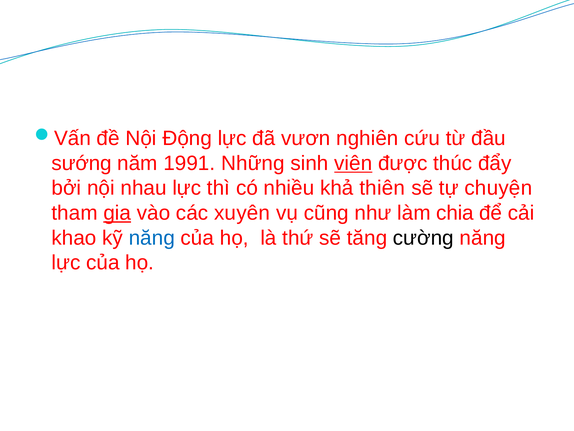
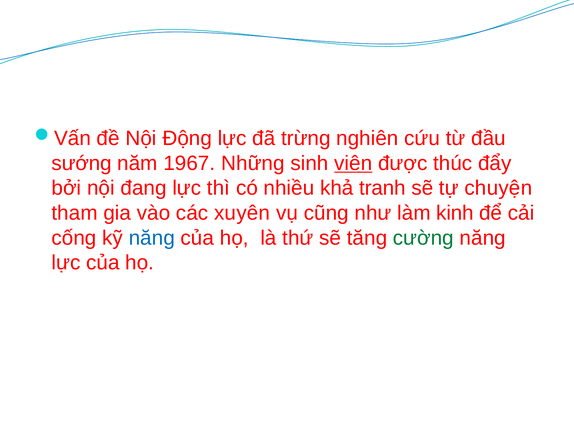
vươn: vươn -> trừng
1991: 1991 -> 1967
nhau: nhau -> đang
thiên: thiên -> tranh
gia underline: present -> none
chia: chia -> kinh
khao: khao -> cống
cường colour: black -> green
